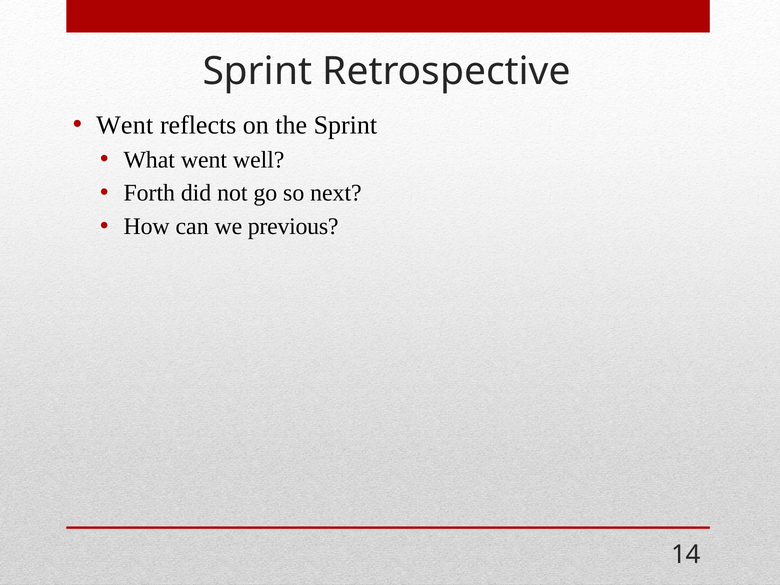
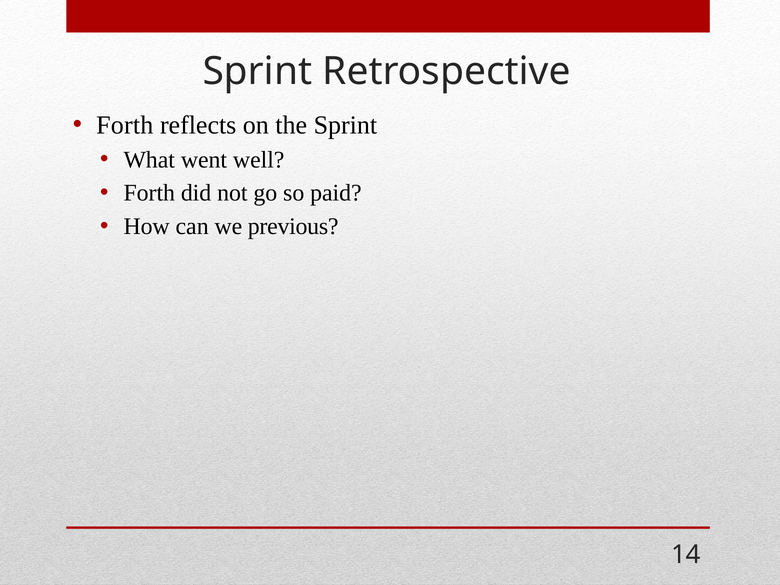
Went at (125, 125): Went -> Forth
next: next -> paid
